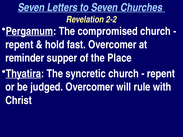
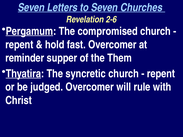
2-2: 2-2 -> 2-6
Place: Place -> Them
